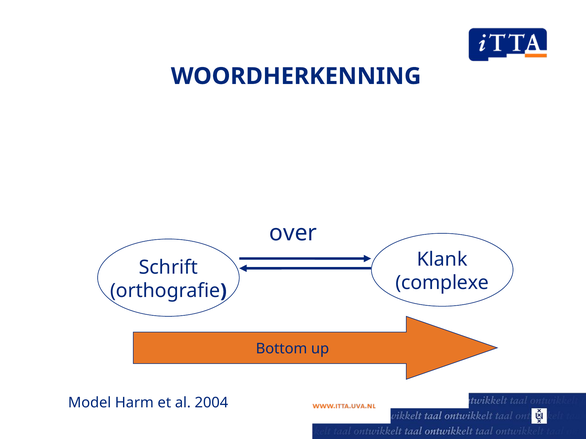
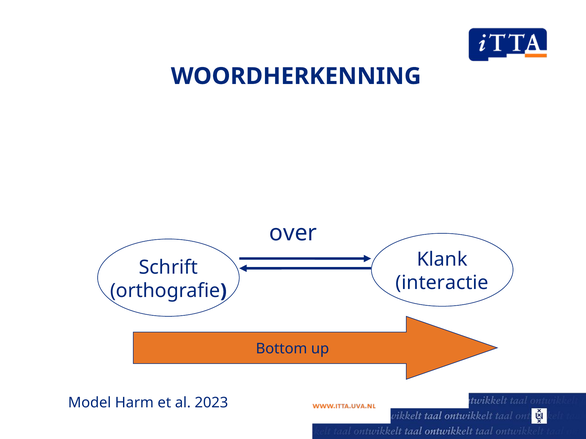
complexe: complexe -> interactie
2004: 2004 -> 2023
